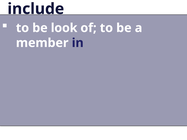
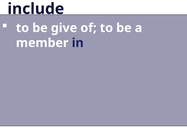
look: look -> give
